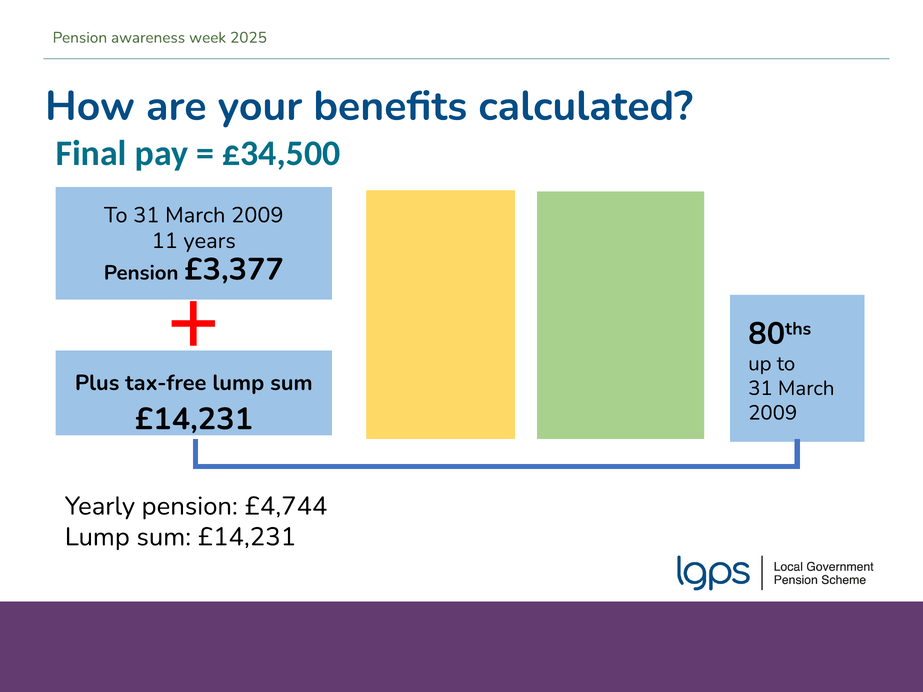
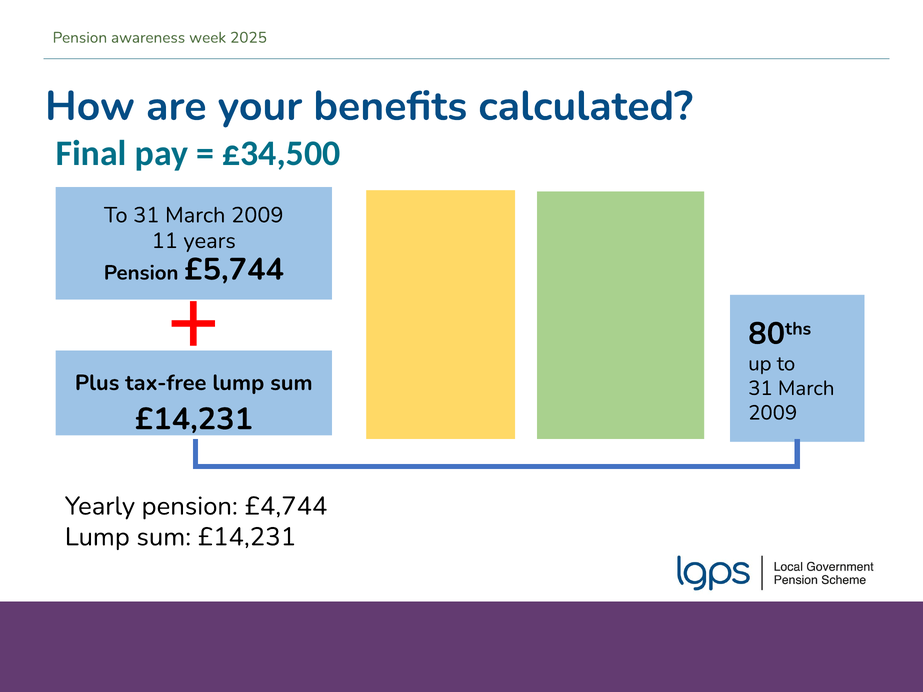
£3,377: £3,377 -> £5,744
